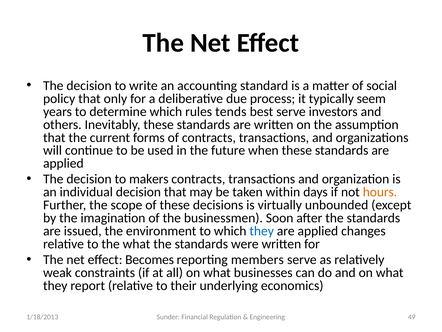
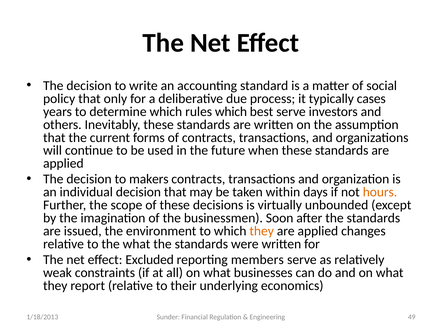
seem: seem -> cases
rules tends: tends -> which
they at (262, 231) colour: blue -> orange
Becomes: Becomes -> Excluded
